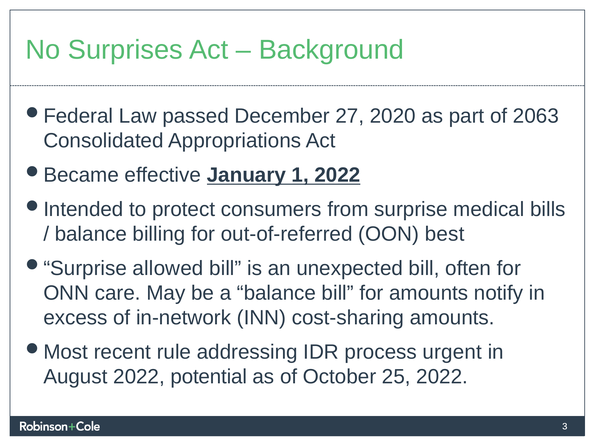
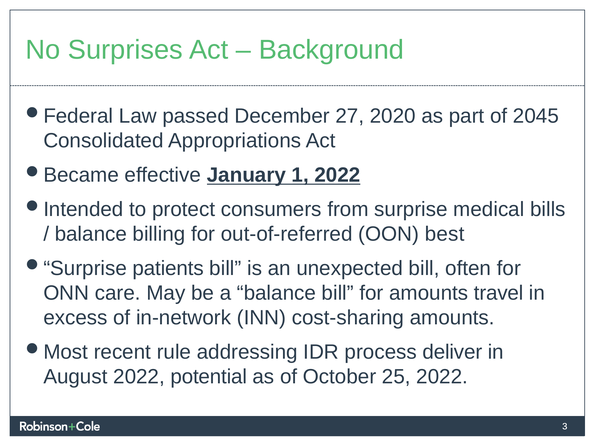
2063: 2063 -> 2045
allowed: allowed -> patients
notify: notify -> travel
urgent: urgent -> deliver
